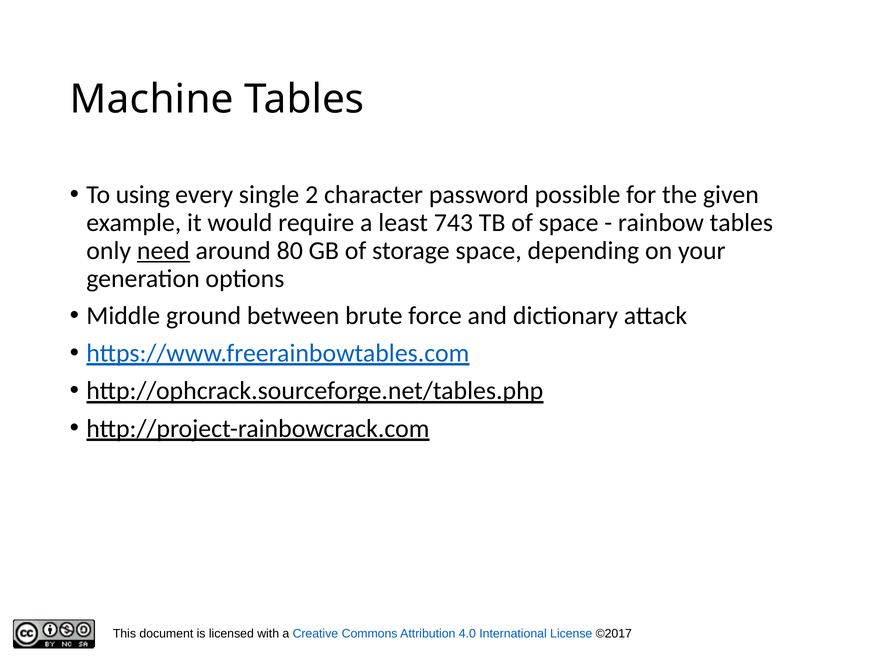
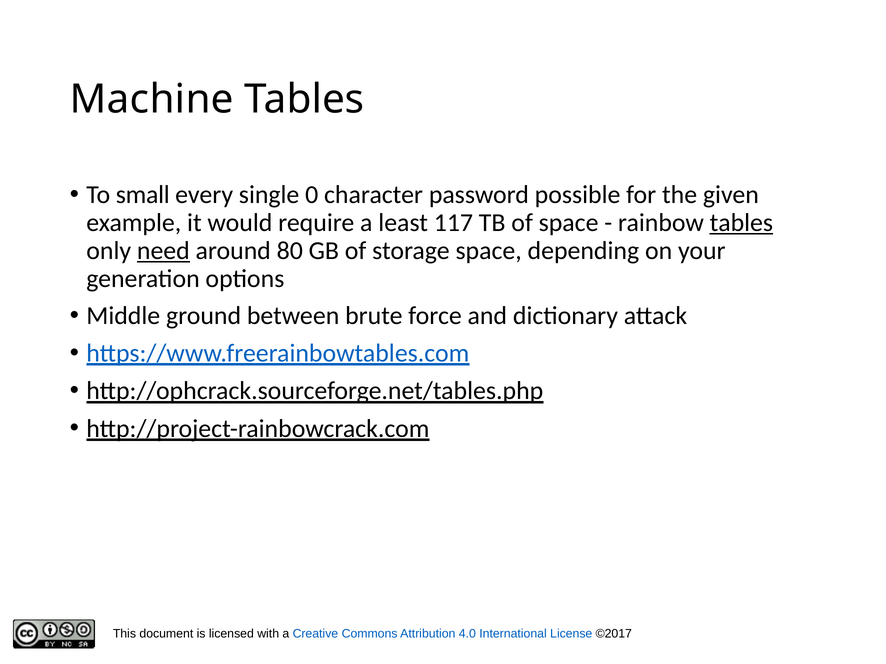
using: using -> small
2: 2 -> 0
743: 743 -> 117
tables at (741, 223) underline: none -> present
